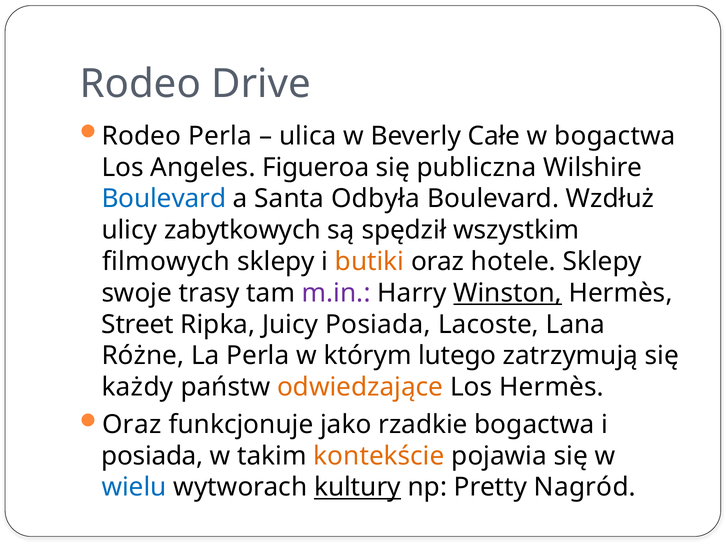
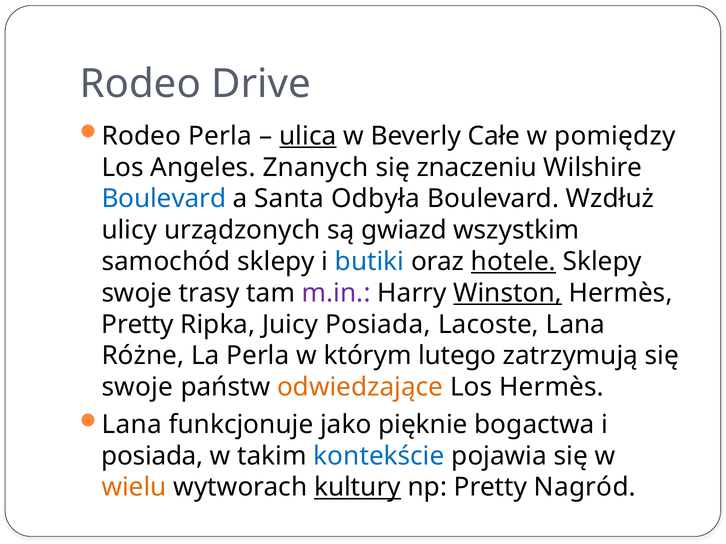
ulica underline: none -> present
w bogactwa: bogactwa -> pomiędzy
Figueroa: Figueroa -> Znanych
publiczna: publiczna -> znaczeniu
zabytkowych: zabytkowych -> urządzonych
spędził: spędził -> gwiazd
filmowych: filmowych -> samochód
butiki colour: orange -> blue
hotele underline: none -> present
Street at (138, 325): Street -> Pretty
każdy at (137, 388): każdy -> swoje
Oraz at (132, 425): Oraz -> Lana
rzadkie: rzadkie -> pięknie
kontekście colour: orange -> blue
wielu colour: blue -> orange
